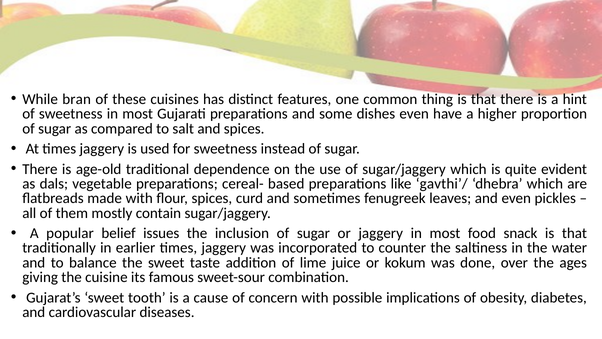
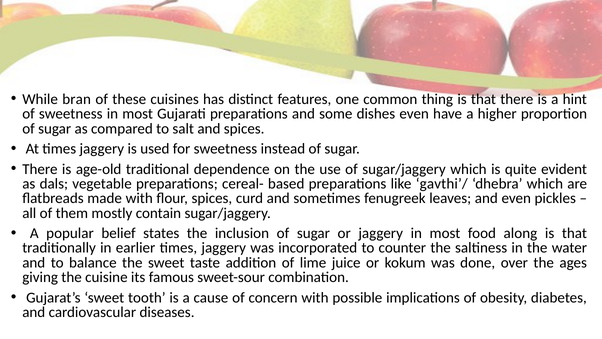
issues: issues -> states
snack: snack -> along
